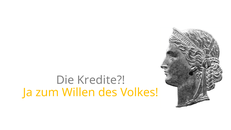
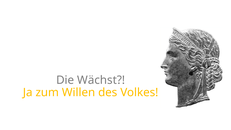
Kredite: Kredite -> Wächst
